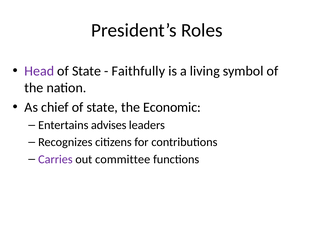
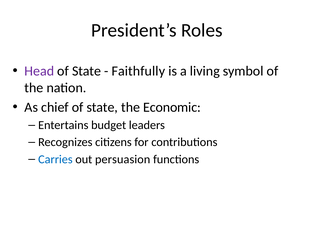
advises: advises -> budget
Carries colour: purple -> blue
committee: committee -> persuasion
